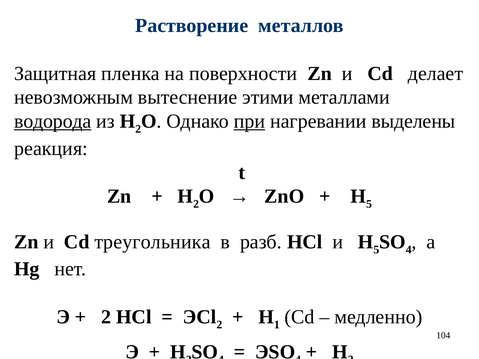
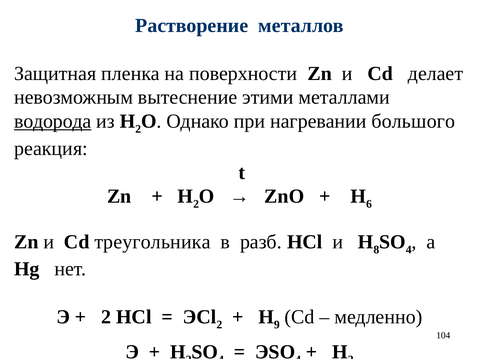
при underline: present -> none
выделены: выделены -> большого
5 at (369, 204): 5 -> 6
5 at (376, 250): 5 -> 8
1: 1 -> 9
